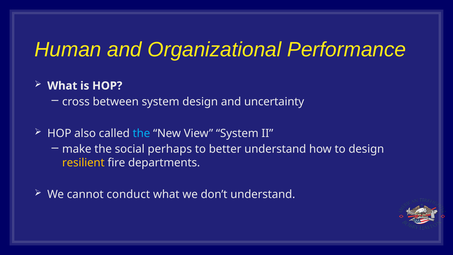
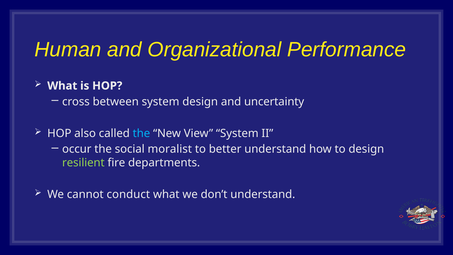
make: make -> occur
perhaps: perhaps -> moralist
resilient colour: yellow -> light green
